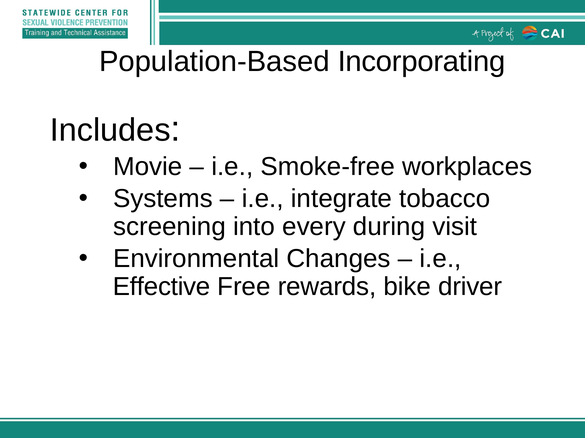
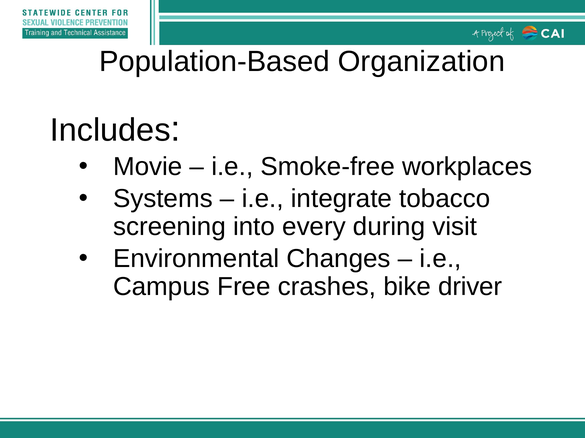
Incorporating: Incorporating -> Organization
Effective: Effective -> Campus
rewards: rewards -> crashes
